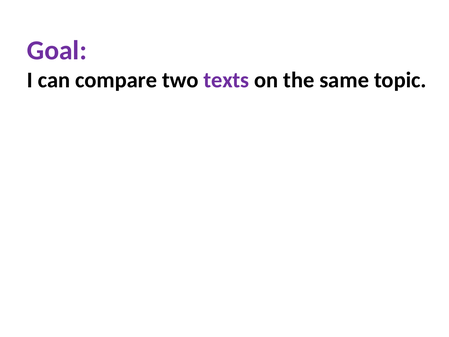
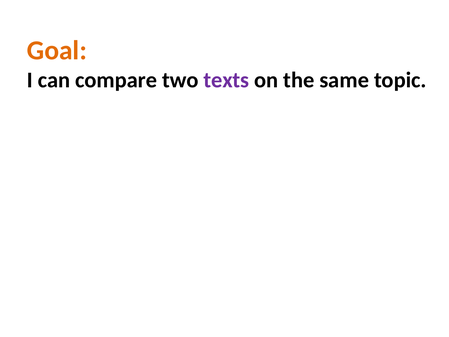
Goal colour: purple -> orange
